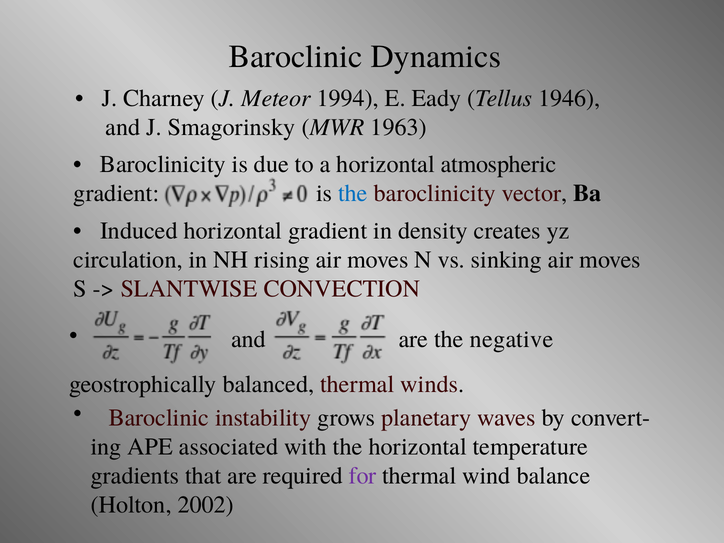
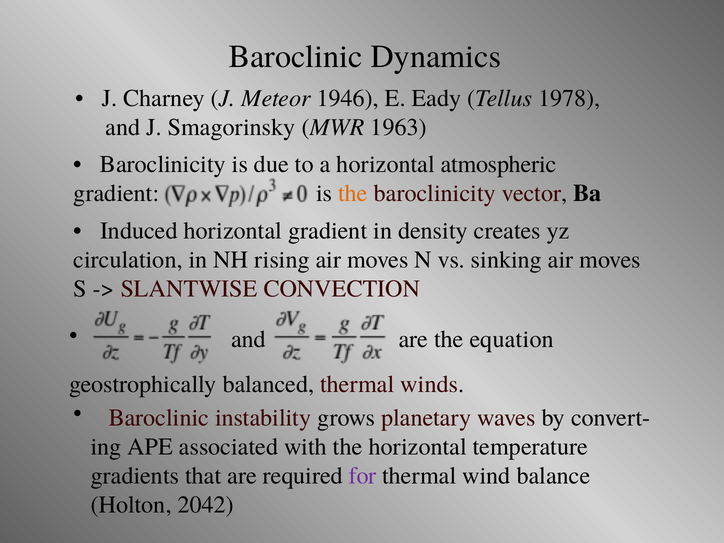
1994: 1994 -> 1946
1946: 1946 -> 1978
the at (353, 193) colour: blue -> orange
negative: negative -> equation
2002: 2002 -> 2042
